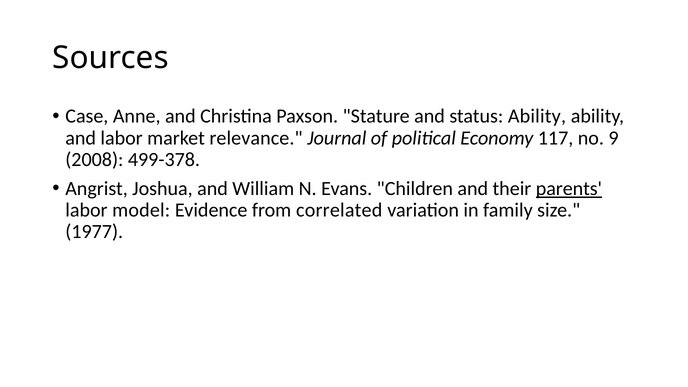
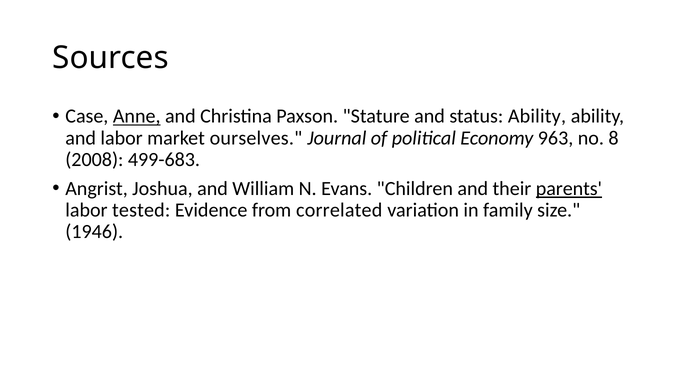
Anne underline: none -> present
relevance: relevance -> ourselves
117: 117 -> 963
9: 9 -> 8
499-378: 499-378 -> 499-683
model: model -> tested
1977: 1977 -> 1946
